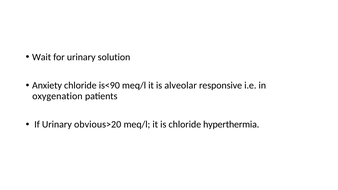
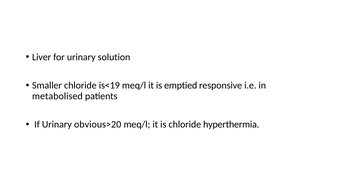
Wait: Wait -> Liver
Anxiety: Anxiety -> Smaller
is<90: is<90 -> is<19
alveolar: alveolar -> emptied
oxygenation: oxygenation -> metabolised
